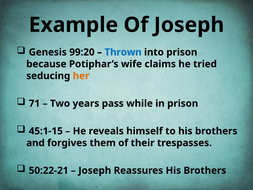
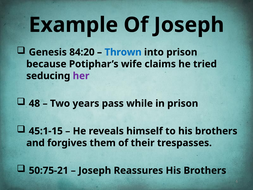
99:20: 99:20 -> 84:20
her colour: orange -> purple
71: 71 -> 48
50:22-21: 50:22-21 -> 50:75-21
